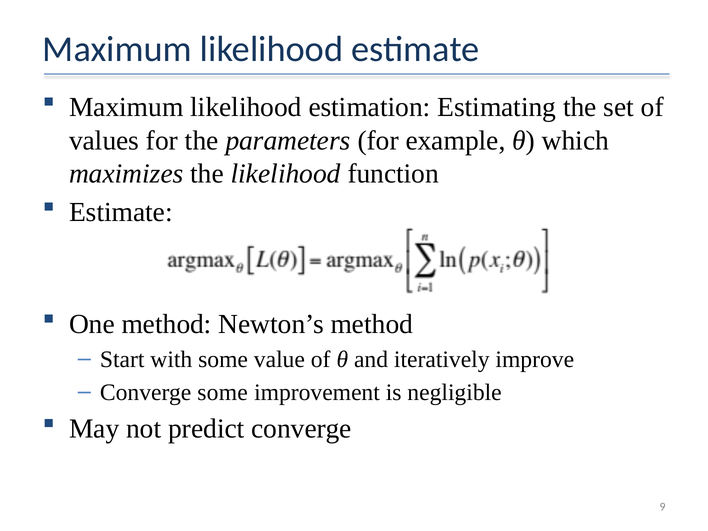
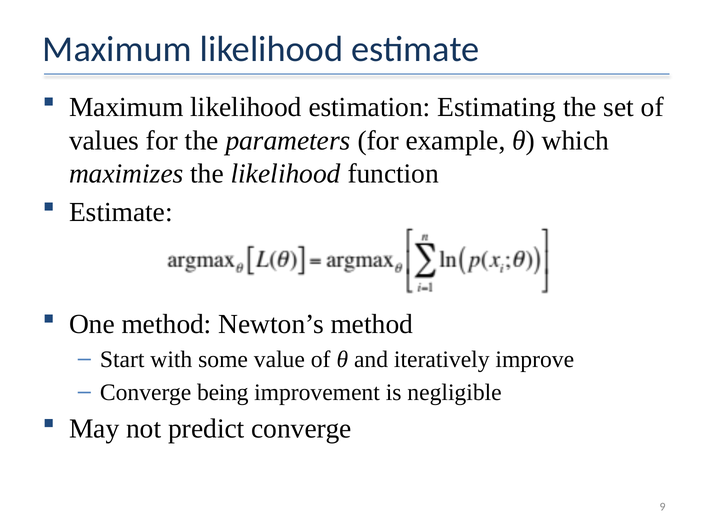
Converge some: some -> being
